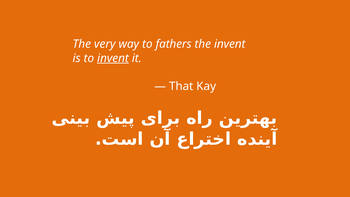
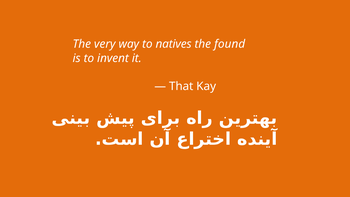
fathers: fathers -> natives
the invent: invent -> found
invent at (113, 58) underline: present -> none
